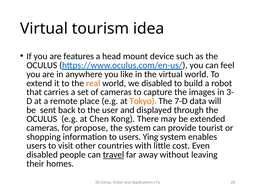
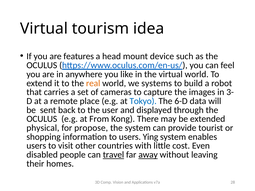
we disabled: disabled -> systems
Tokyo colour: orange -> blue
7-D: 7-D -> 6-D
Chen: Chen -> From
cameras at (43, 128): cameras -> physical
away underline: none -> present
